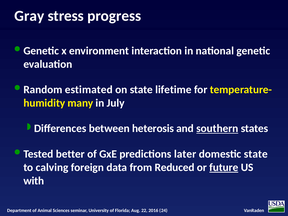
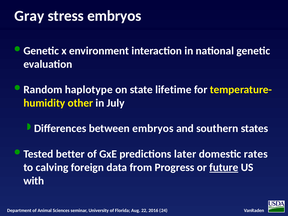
stress progress: progress -> embryos
estimated: estimated -> haplotype
many: many -> other
between heterosis: heterosis -> embryos
southern underline: present -> none
domestic state: state -> rates
Reduced: Reduced -> Progress
